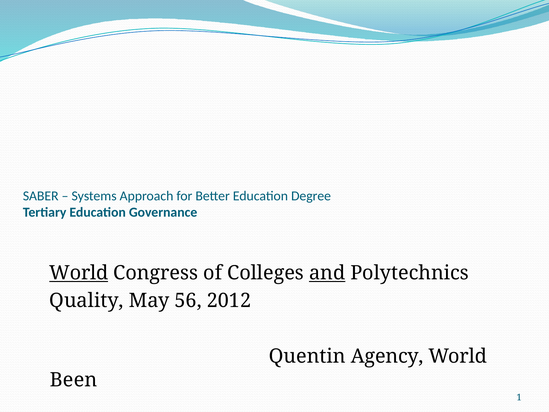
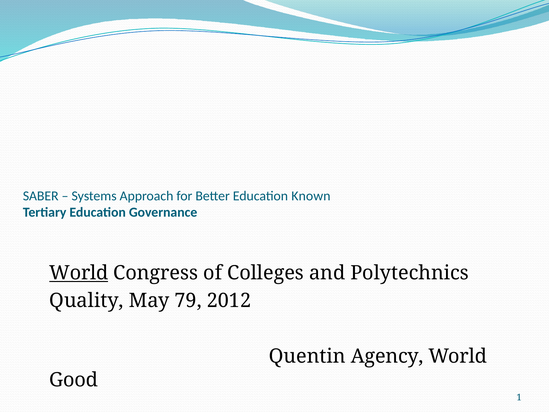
Degree: Degree -> Known
and underline: present -> none
56: 56 -> 79
Been: Been -> Good
